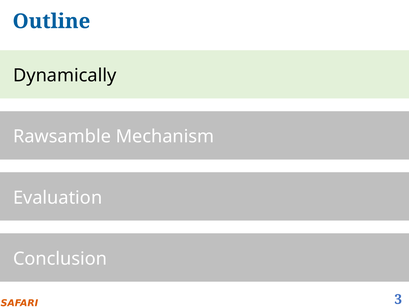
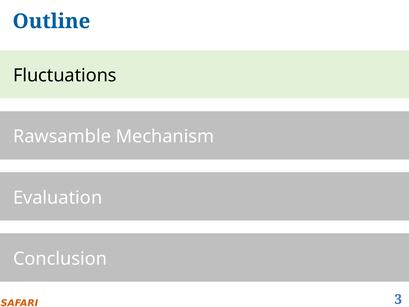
Dynamically: Dynamically -> Fluctuations
